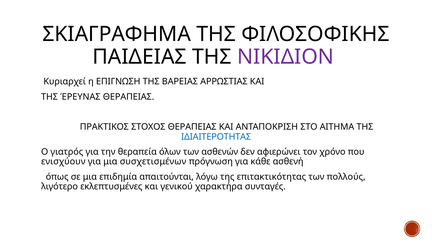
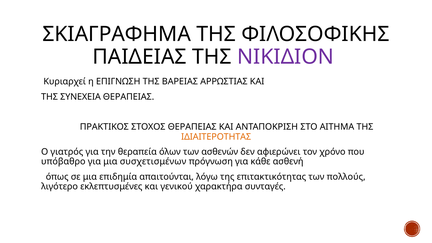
ΈΡΕΥΝΑΣ: ΈΡΕΥΝΑΣ -> ΣΥΝΕΧΕΙΑ
ΙΔΙΑΙΤΕΡΟΤΗΤΑΣ colour: blue -> orange
ενισχύουν: ενισχύουν -> υπόβαθρο
